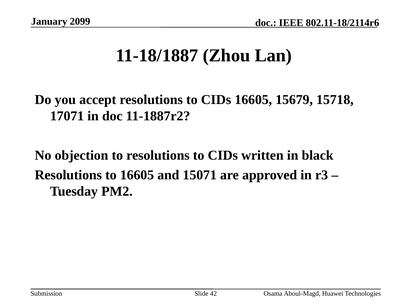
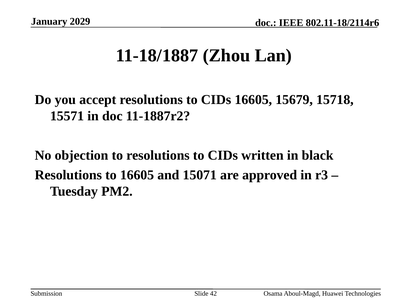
2099: 2099 -> 2029
17071: 17071 -> 15571
